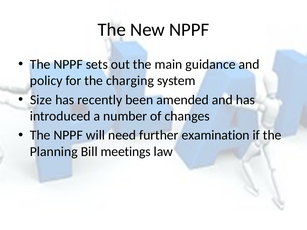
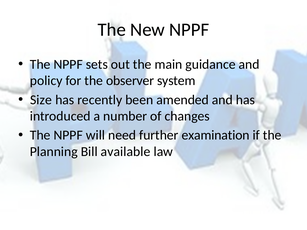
charging: charging -> observer
meetings: meetings -> available
